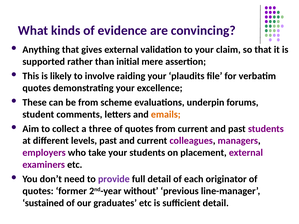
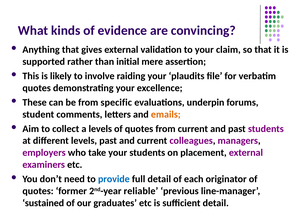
scheme: scheme -> specific
a three: three -> levels
provide colour: purple -> blue
without: without -> reliable
